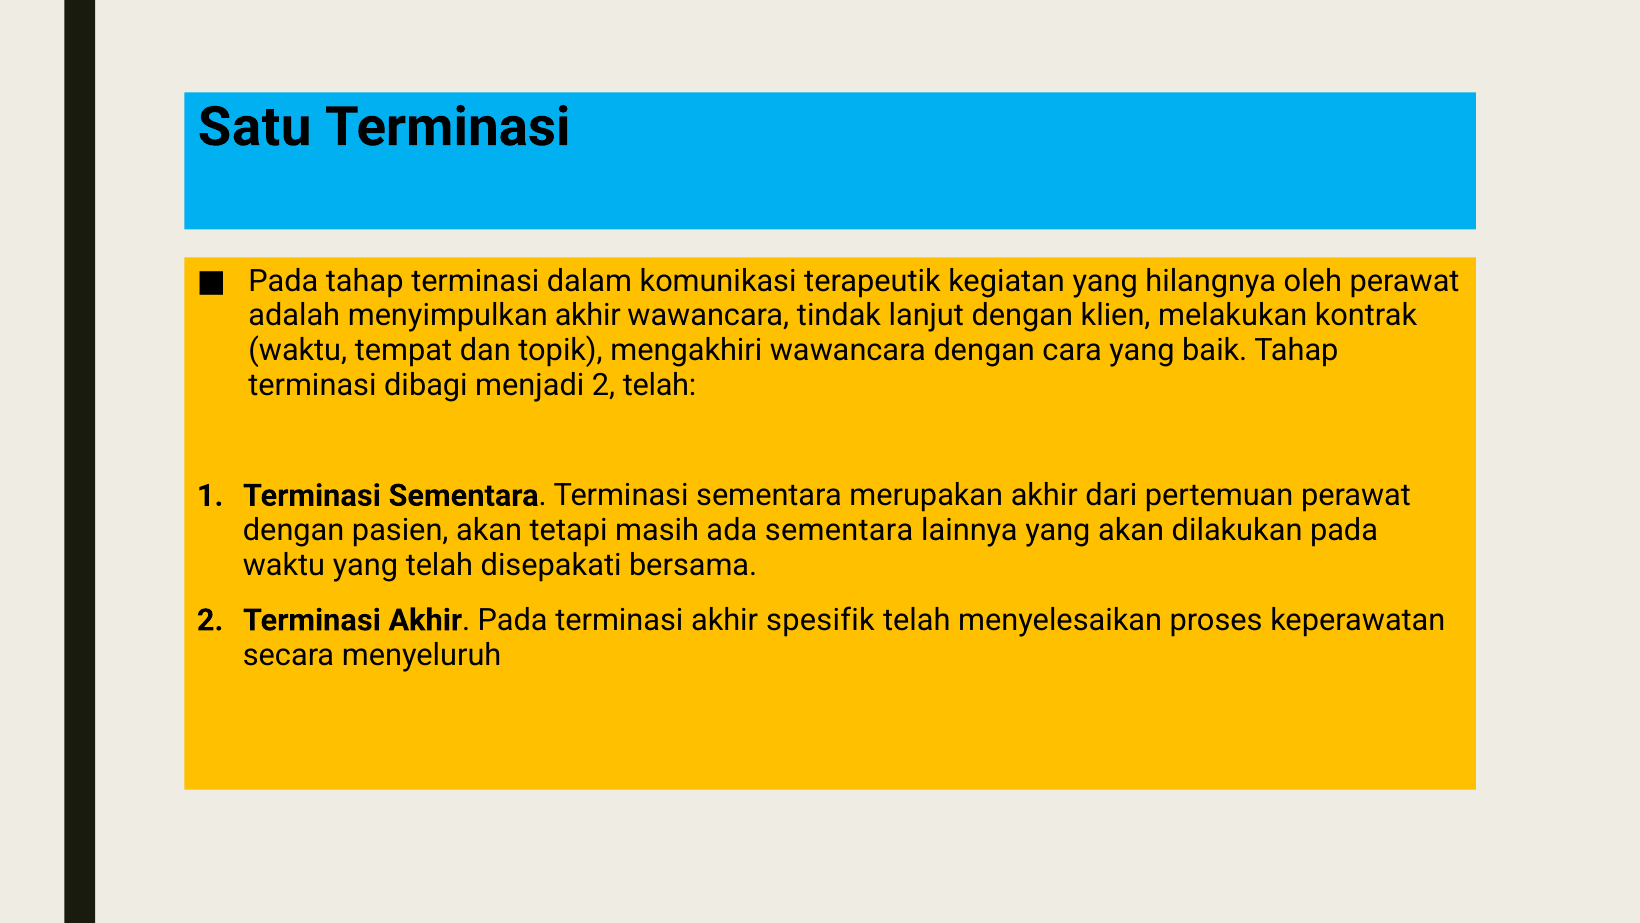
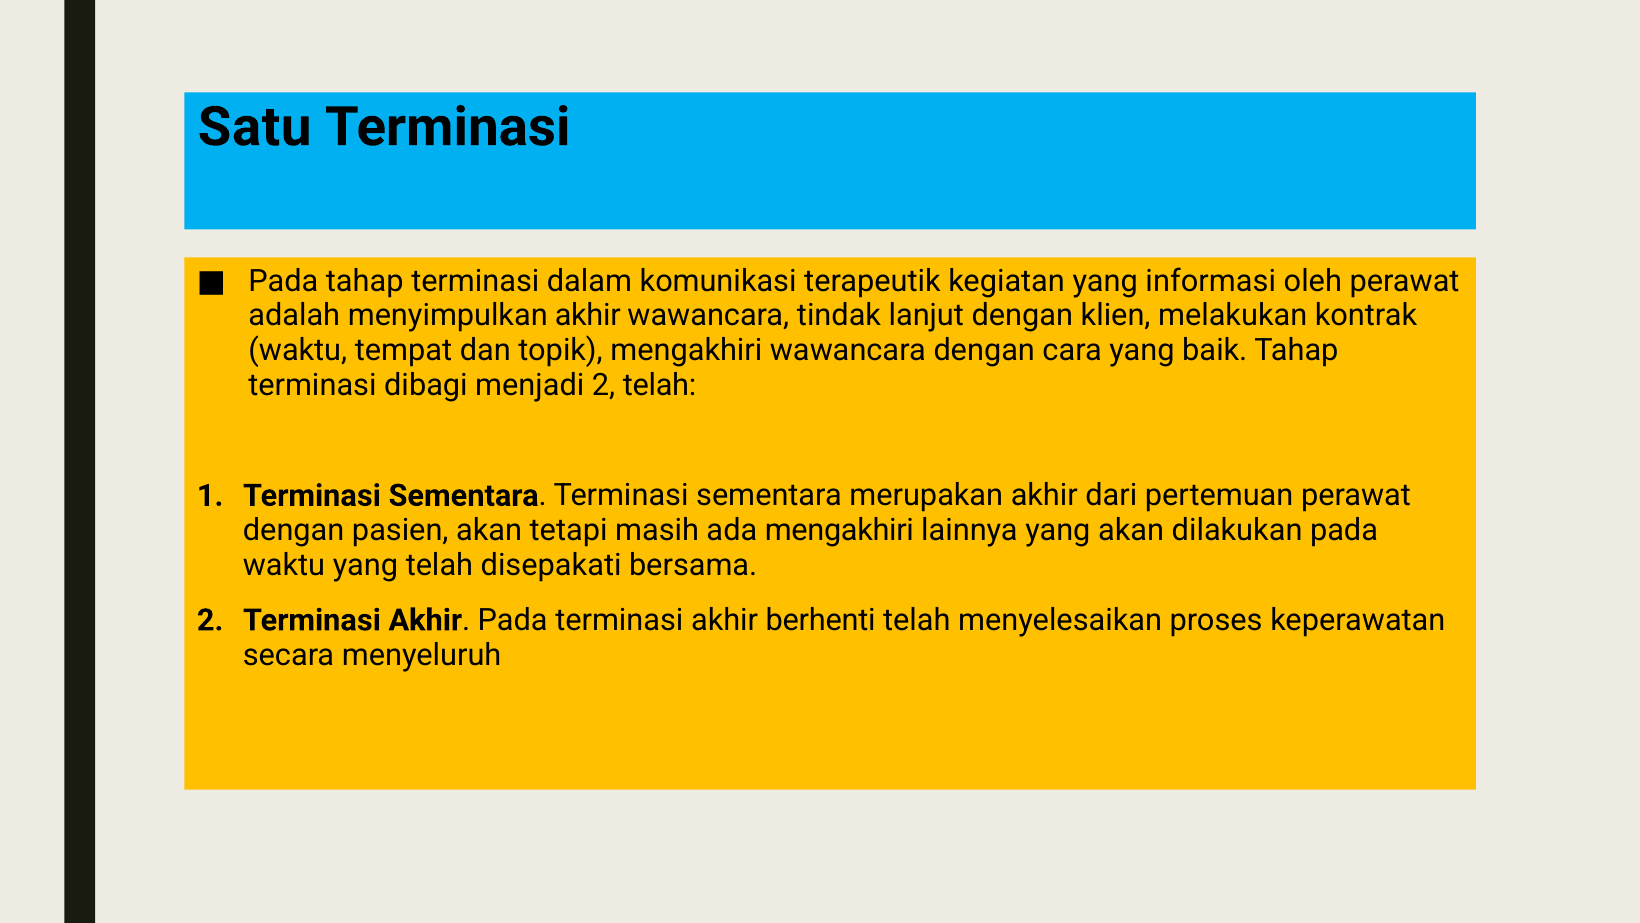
hilangnya: hilangnya -> informasi
ada sementara: sementara -> mengakhiri
spesifik: spesifik -> berhenti
